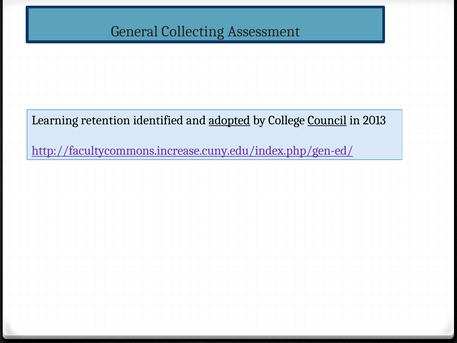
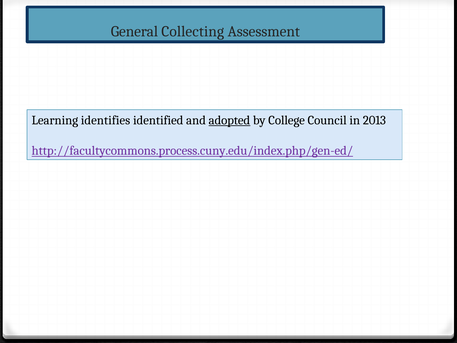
retention: retention -> identifies
Council underline: present -> none
http://facultycommons.increase.cuny.edu/index.php/gen-ed/: http://facultycommons.increase.cuny.edu/index.php/gen-ed/ -> http://facultycommons.process.cuny.edu/index.php/gen-ed/
